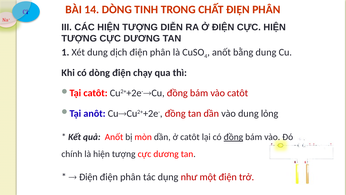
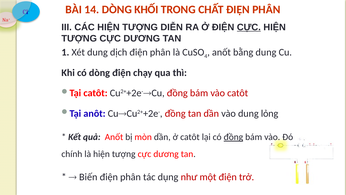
TINH: TINH -> KHỐI
CỰC at (249, 27) underline: none -> present
Điện at (88, 177): Điện -> Biến
